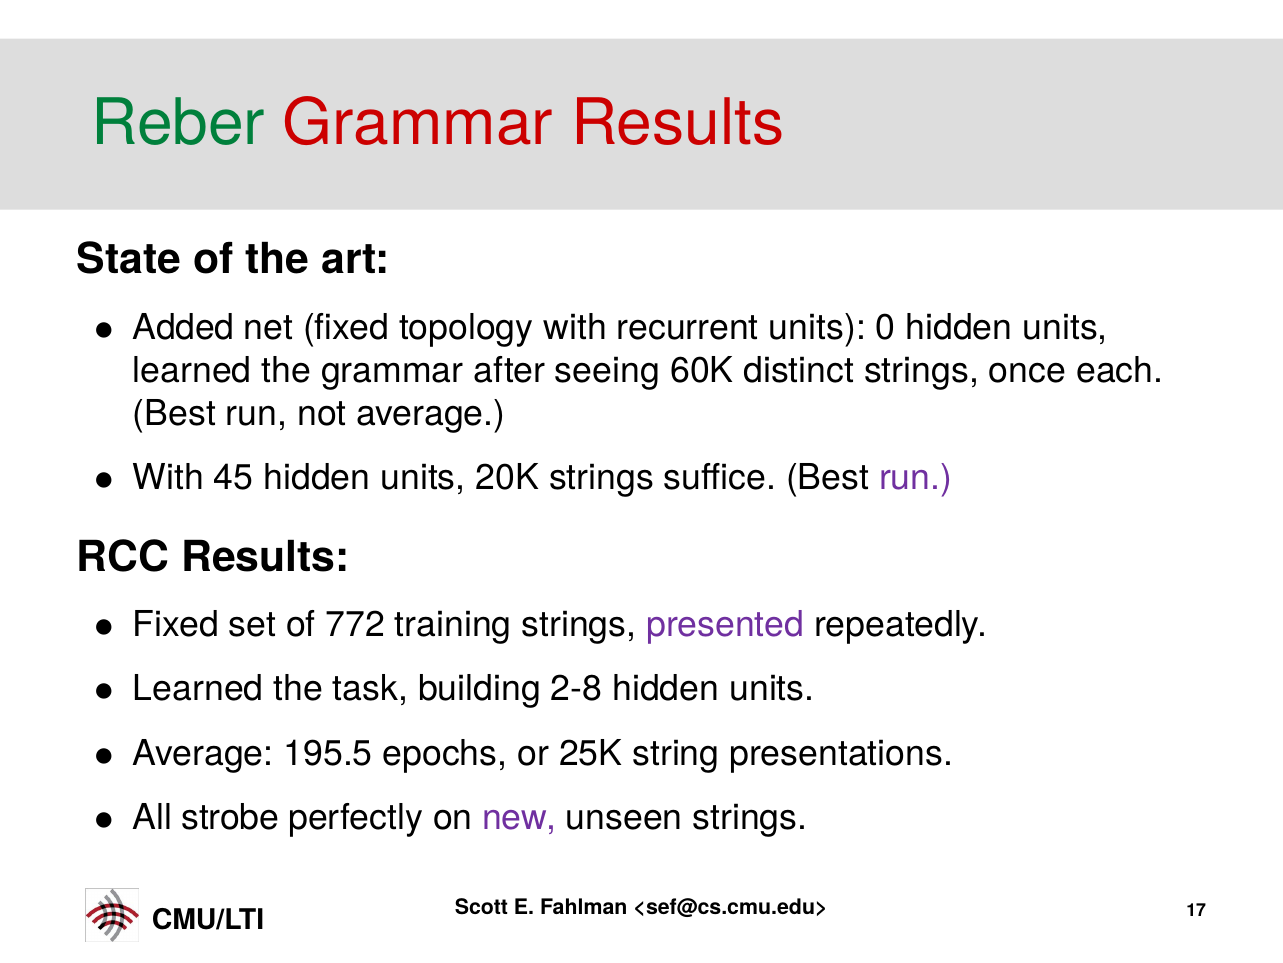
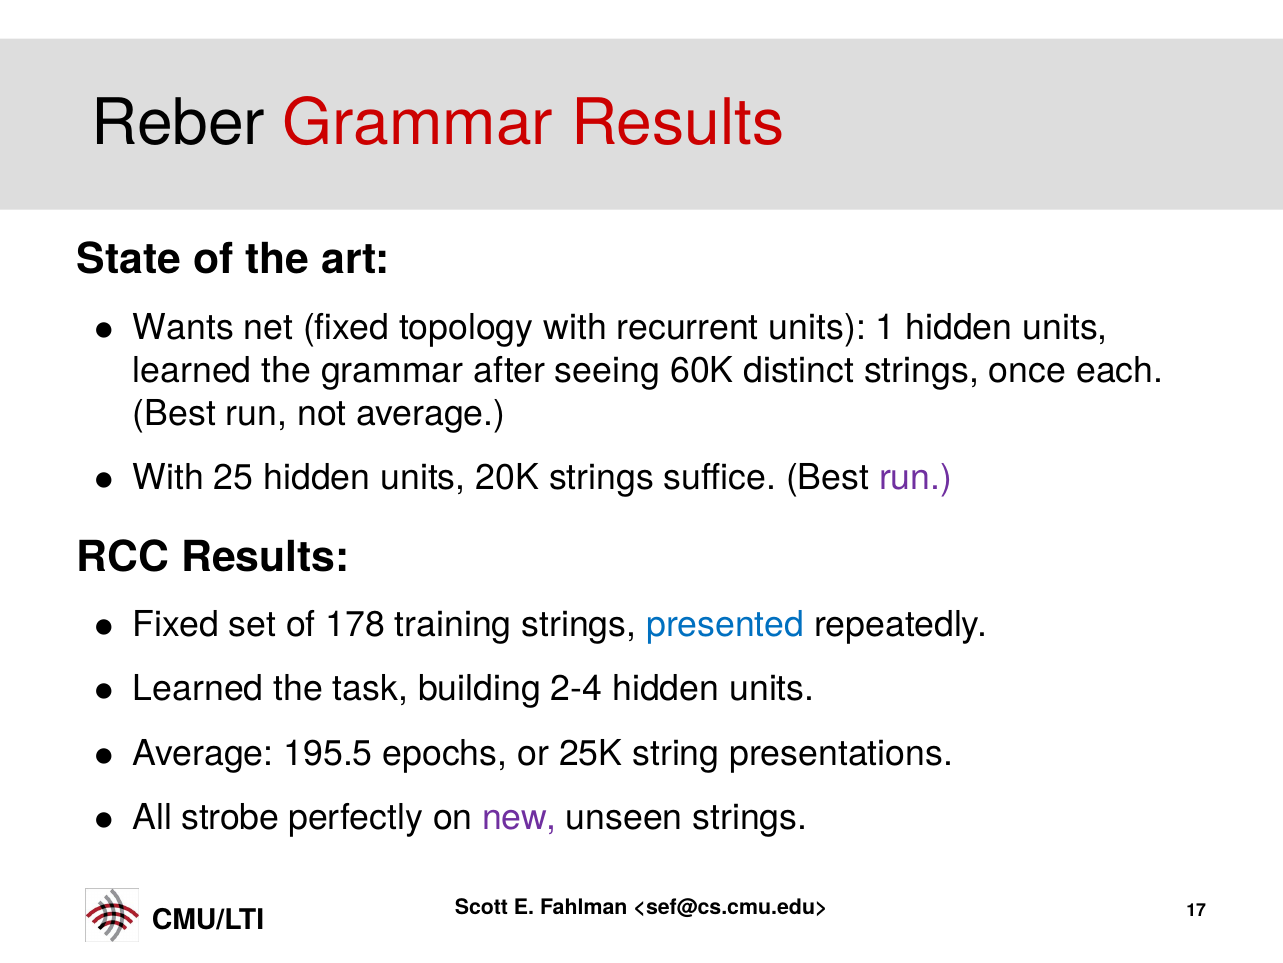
Reber colour: green -> black
Added: Added -> Wants
0: 0 -> 1
45: 45 -> 25
772: 772 -> 178
presented colour: purple -> blue
2-8: 2-8 -> 2-4
